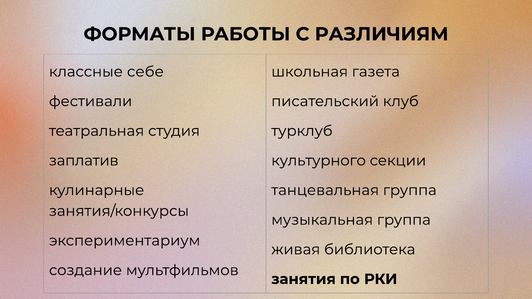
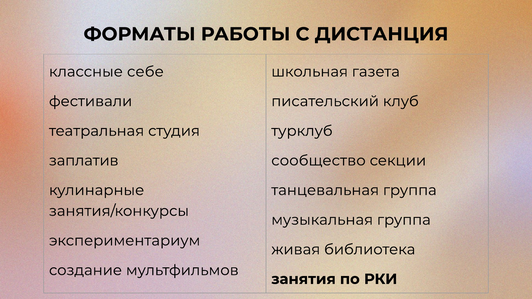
РАЗЛИЧИЯМ: РАЗЛИЧИЯМ -> ДИСТАНЦИЯ
культурного: культурного -> сообщество
